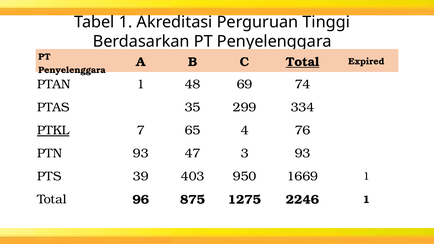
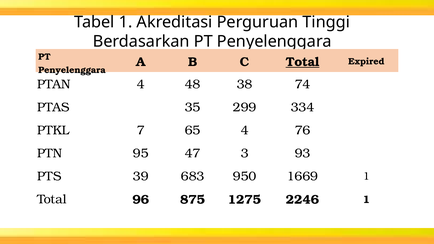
PTAN 1: 1 -> 4
69: 69 -> 38
PTKL underline: present -> none
PTN 93: 93 -> 95
403: 403 -> 683
